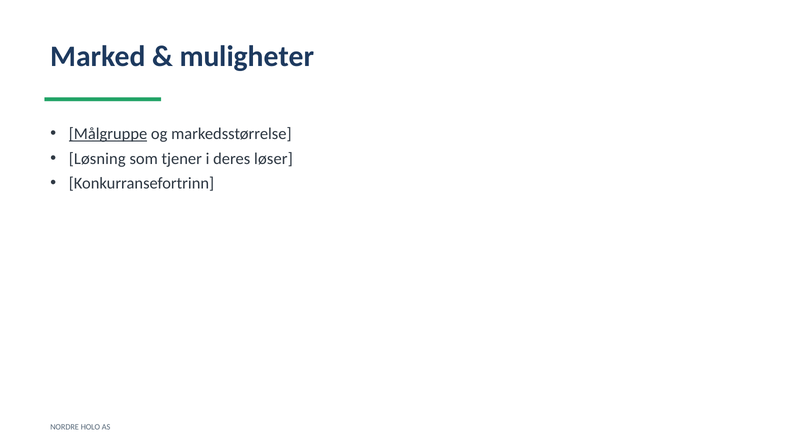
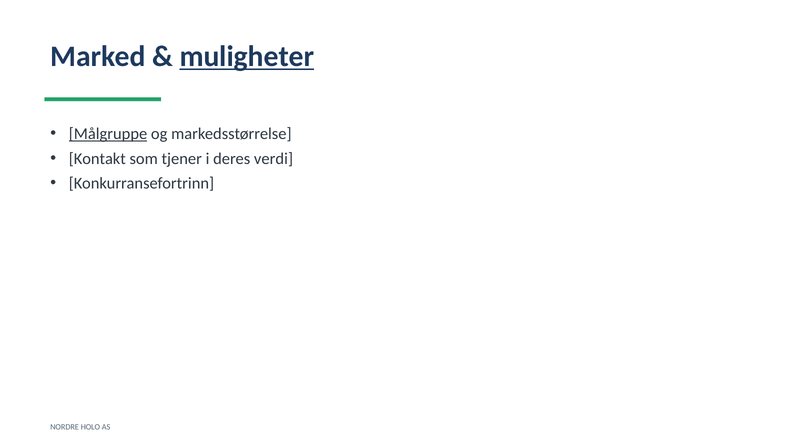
muligheter underline: none -> present
Løsning: Løsning -> Kontakt
løser: løser -> verdi
